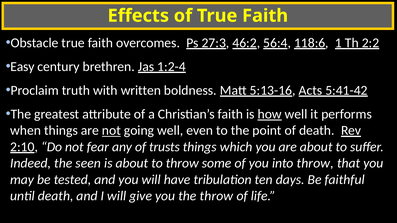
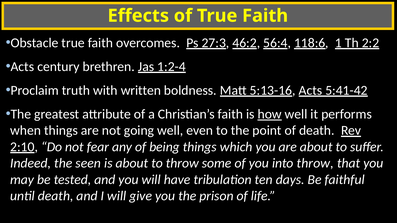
Easy at (22, 67): Easy -> Acts
not at (111, 131) underline: present -> none
trusts: trusts -> being
the throw: throw -> prison
